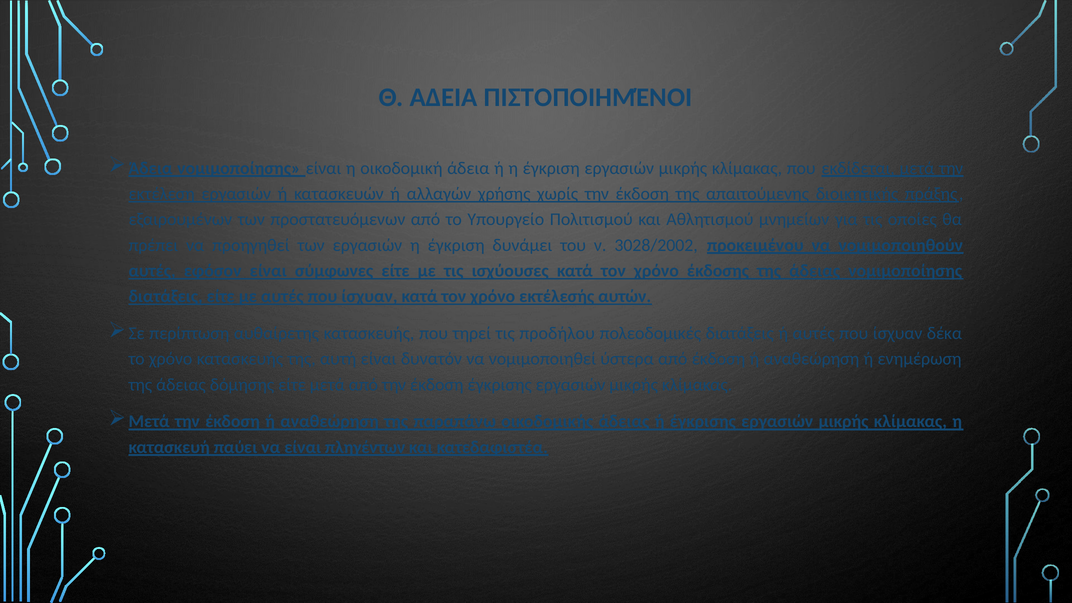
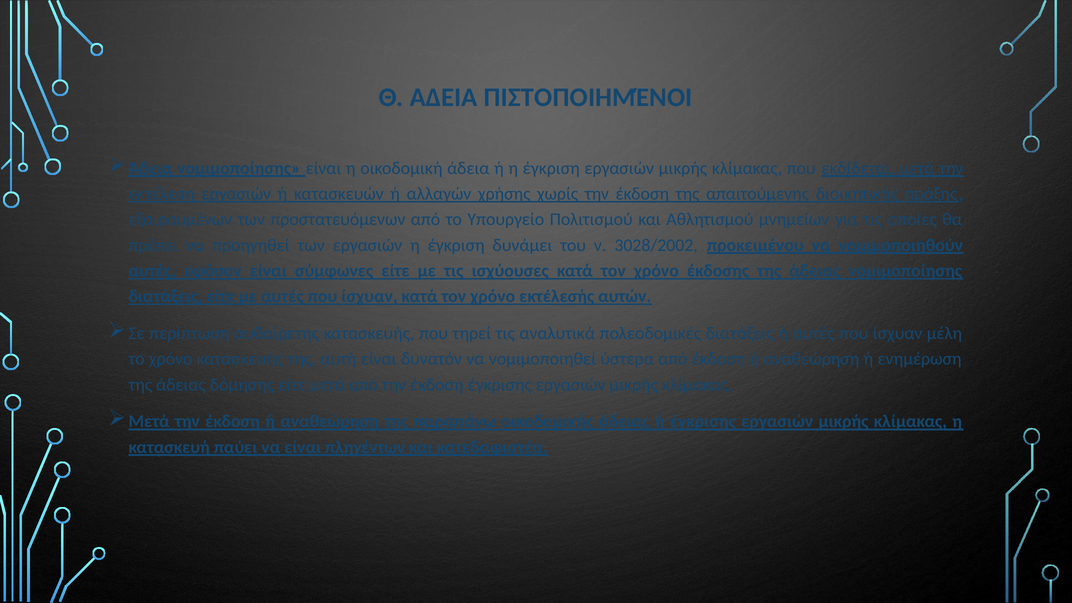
προδήλου: προδήλου -> αναλυτικά
δέκα: δέκα -> μέλη
